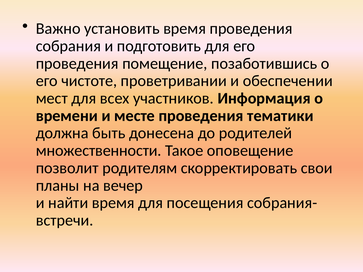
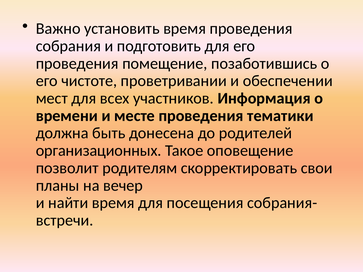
множественности: множественности -> организационных
